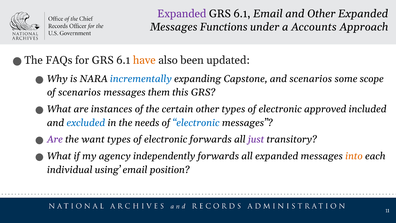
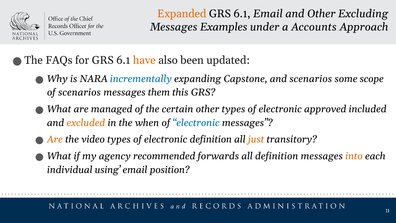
Expanded at (182, 14) colour: purple -> orange
Other Expanded: Expanded -> Excluding
Functions: Functions -> Examples
instances: instances -> managed
excluded colour: blue -> orange
needs: needs -> when
Are at (55, 139) colour: purple -> orange
want: want -> video
electronic forwards: forwards -> definition
just colour: purple -> orange
independently: independently -> recommended
all expanded: expanded -> definition
